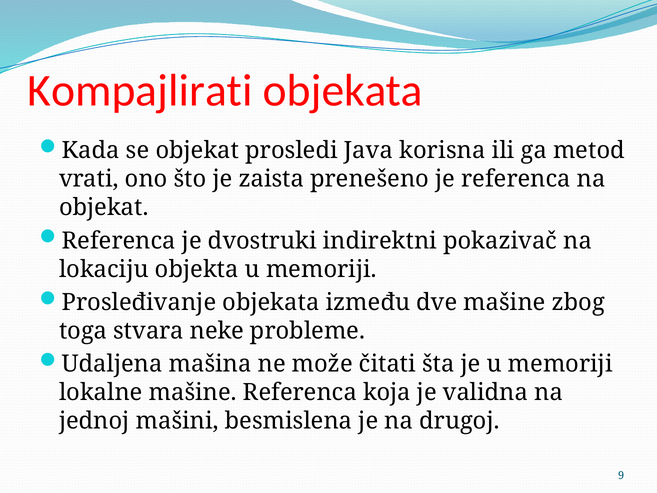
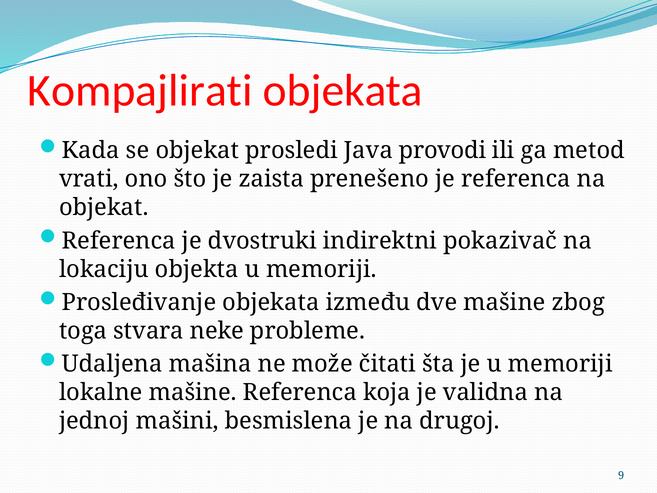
korisna: korisna -> provodi
